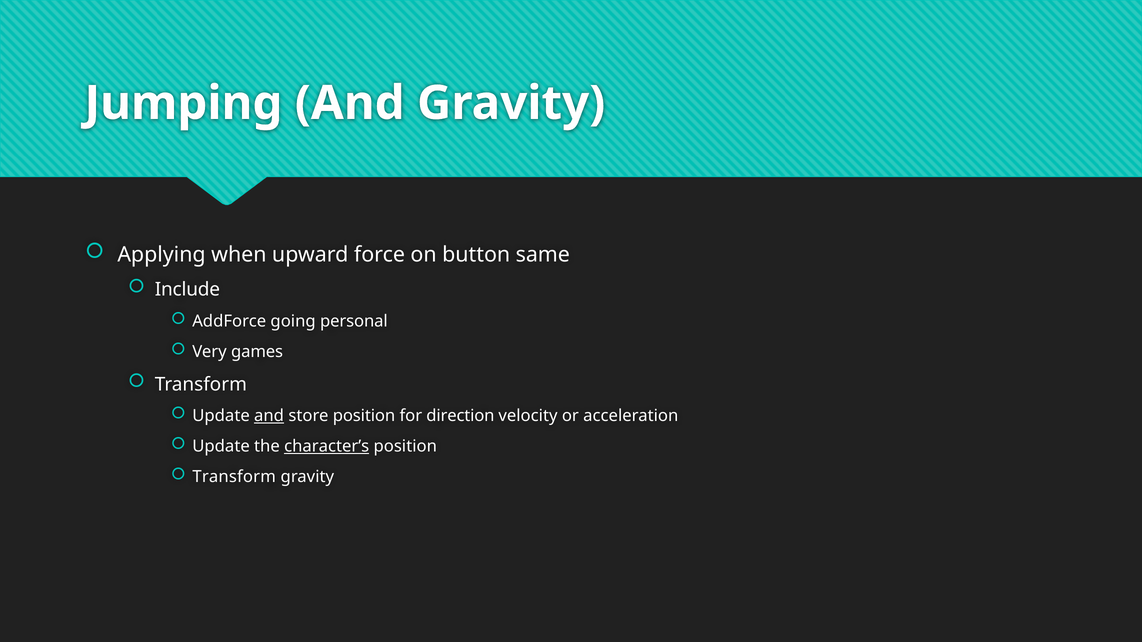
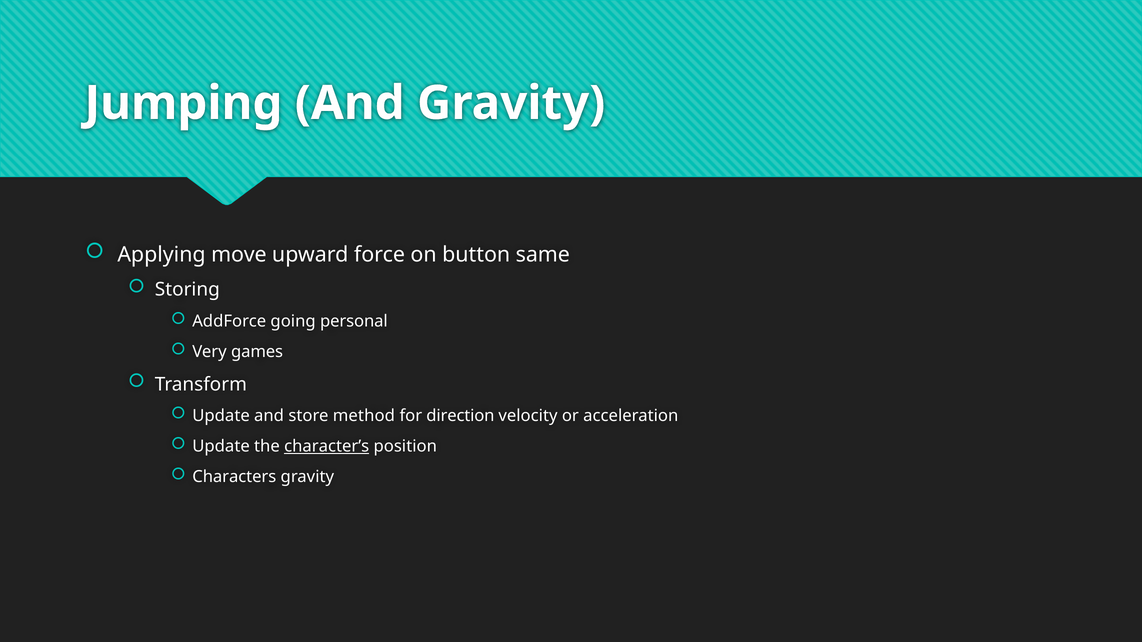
when: when -> move
Include: Include -> Storing
and at (269, 416) underline: present -> none
store position: position -> method
Transform at (234, 477): Transform -> Characters
